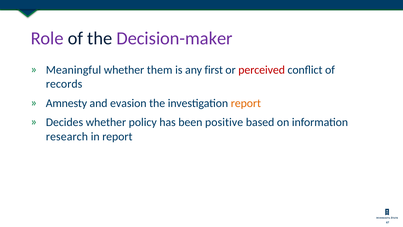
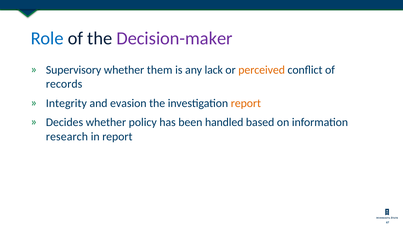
Role colour: purple -> blue
Meaningful: Meaningful -> Supervisory
first: first -> lack
perceived colour: red -> orange
Amnesty: Amnesty -> Integrity
positive: positive -> handled
